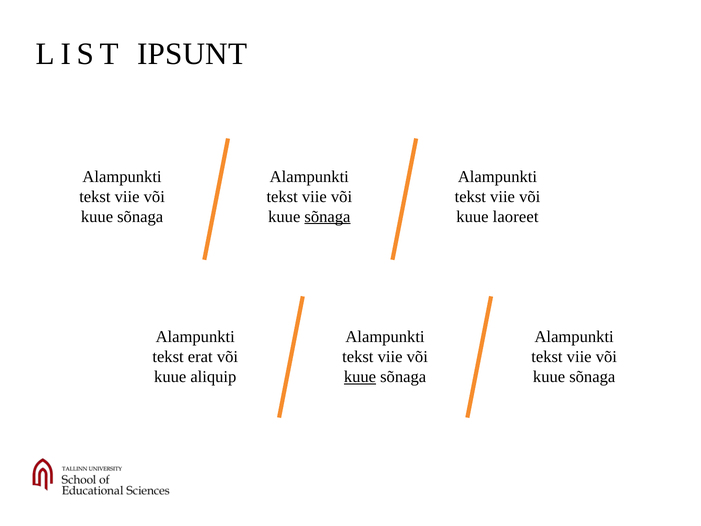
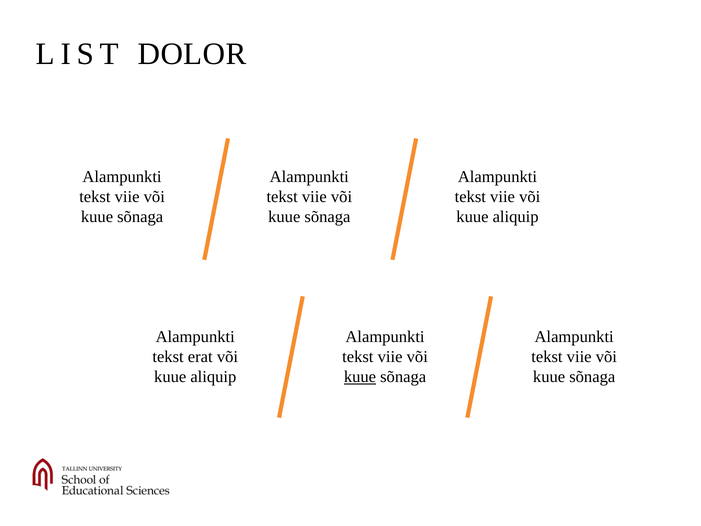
IPSUNT: IPSUNT -> DOLOR
sõnaga at (327, 217) underline: present -> none
laoreet at (516, 217): laoreet -> aliquip
